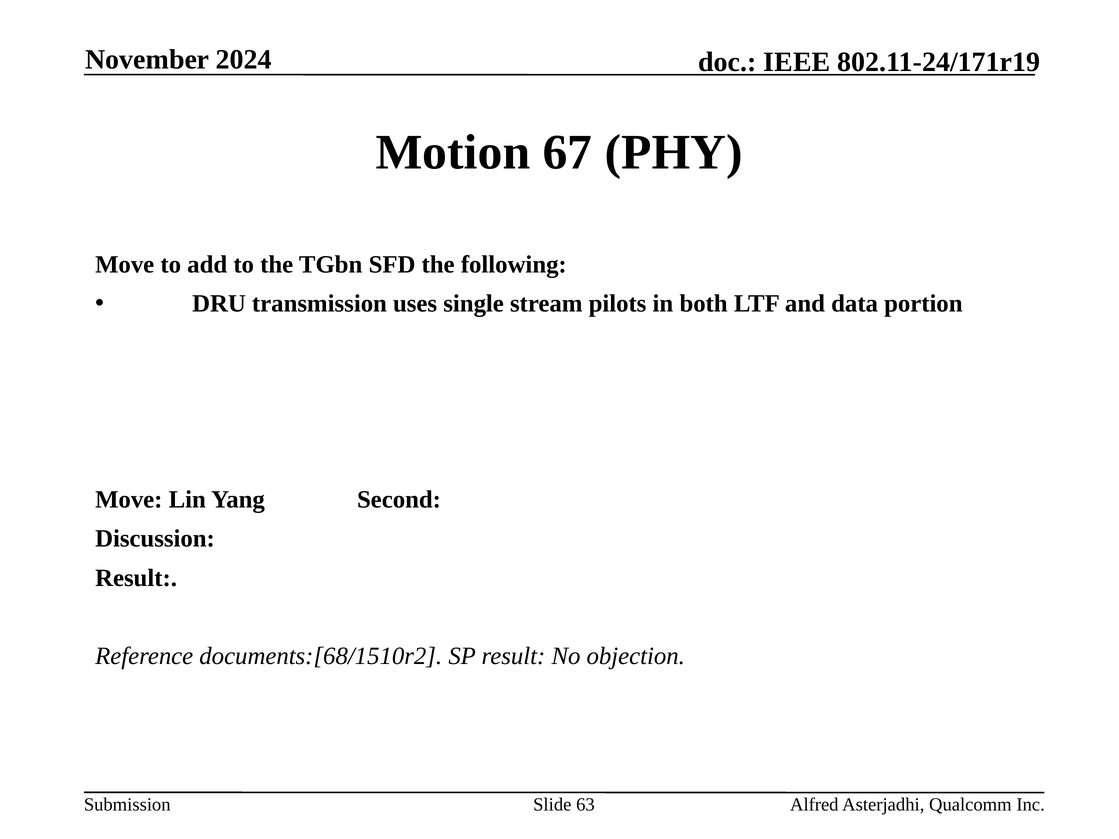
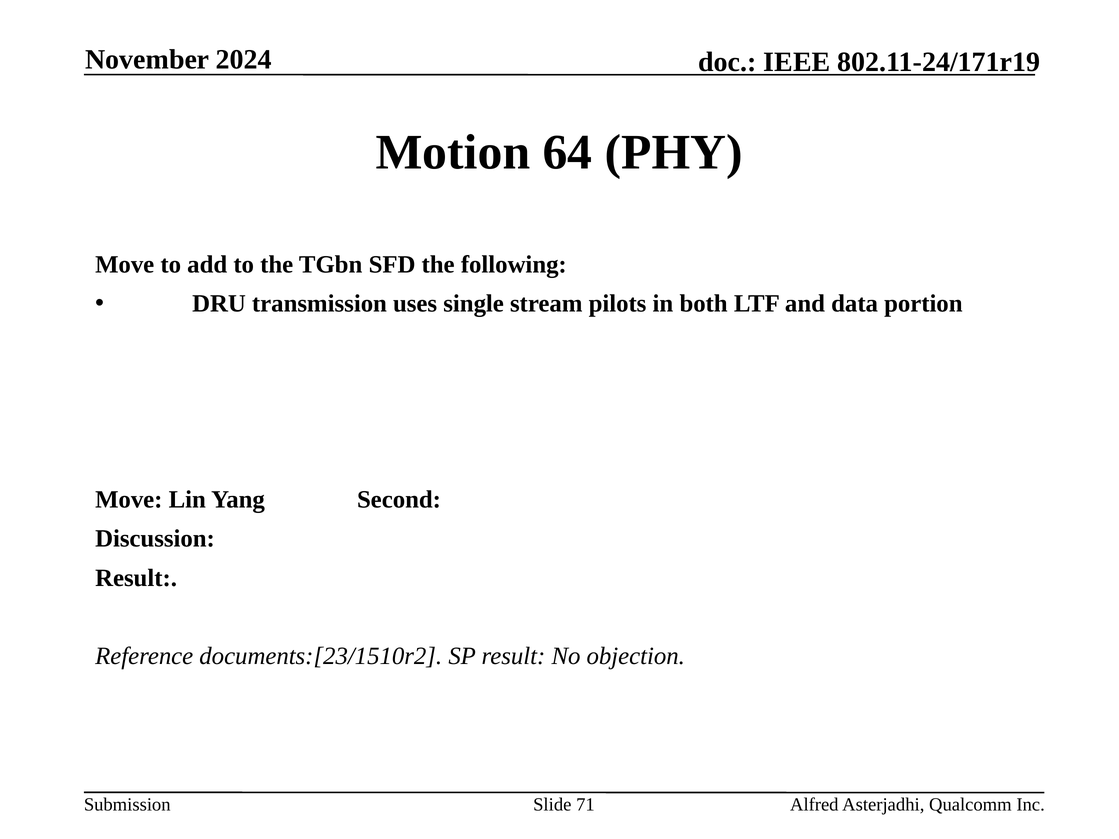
67: 67 -> 64
documents:[68/1510r2: documents:[68/1510r2 -> documents:[23/1510r2
63: 63 -> 71
